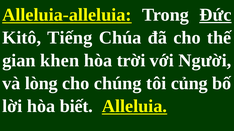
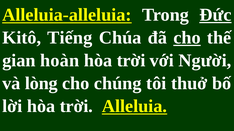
cho at (187, 38) underline: none -> present
khen: khen -> hoàn
củng: củng -> thuở
lời hòa biết: biết -> trời
